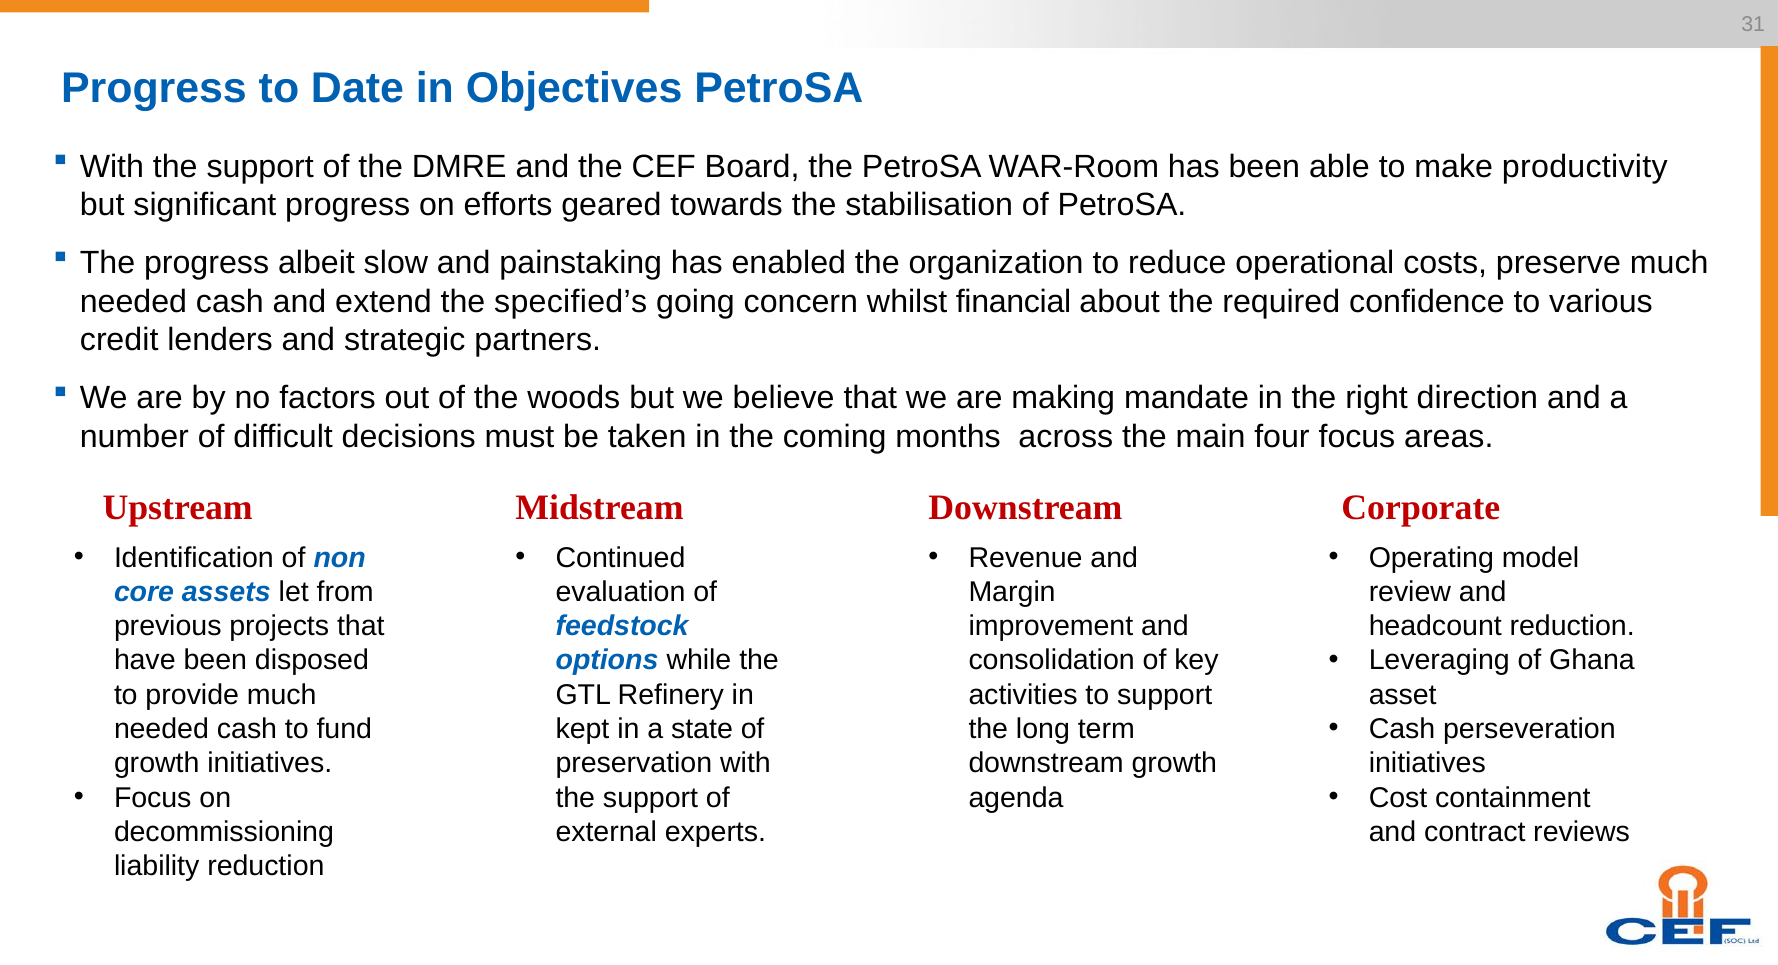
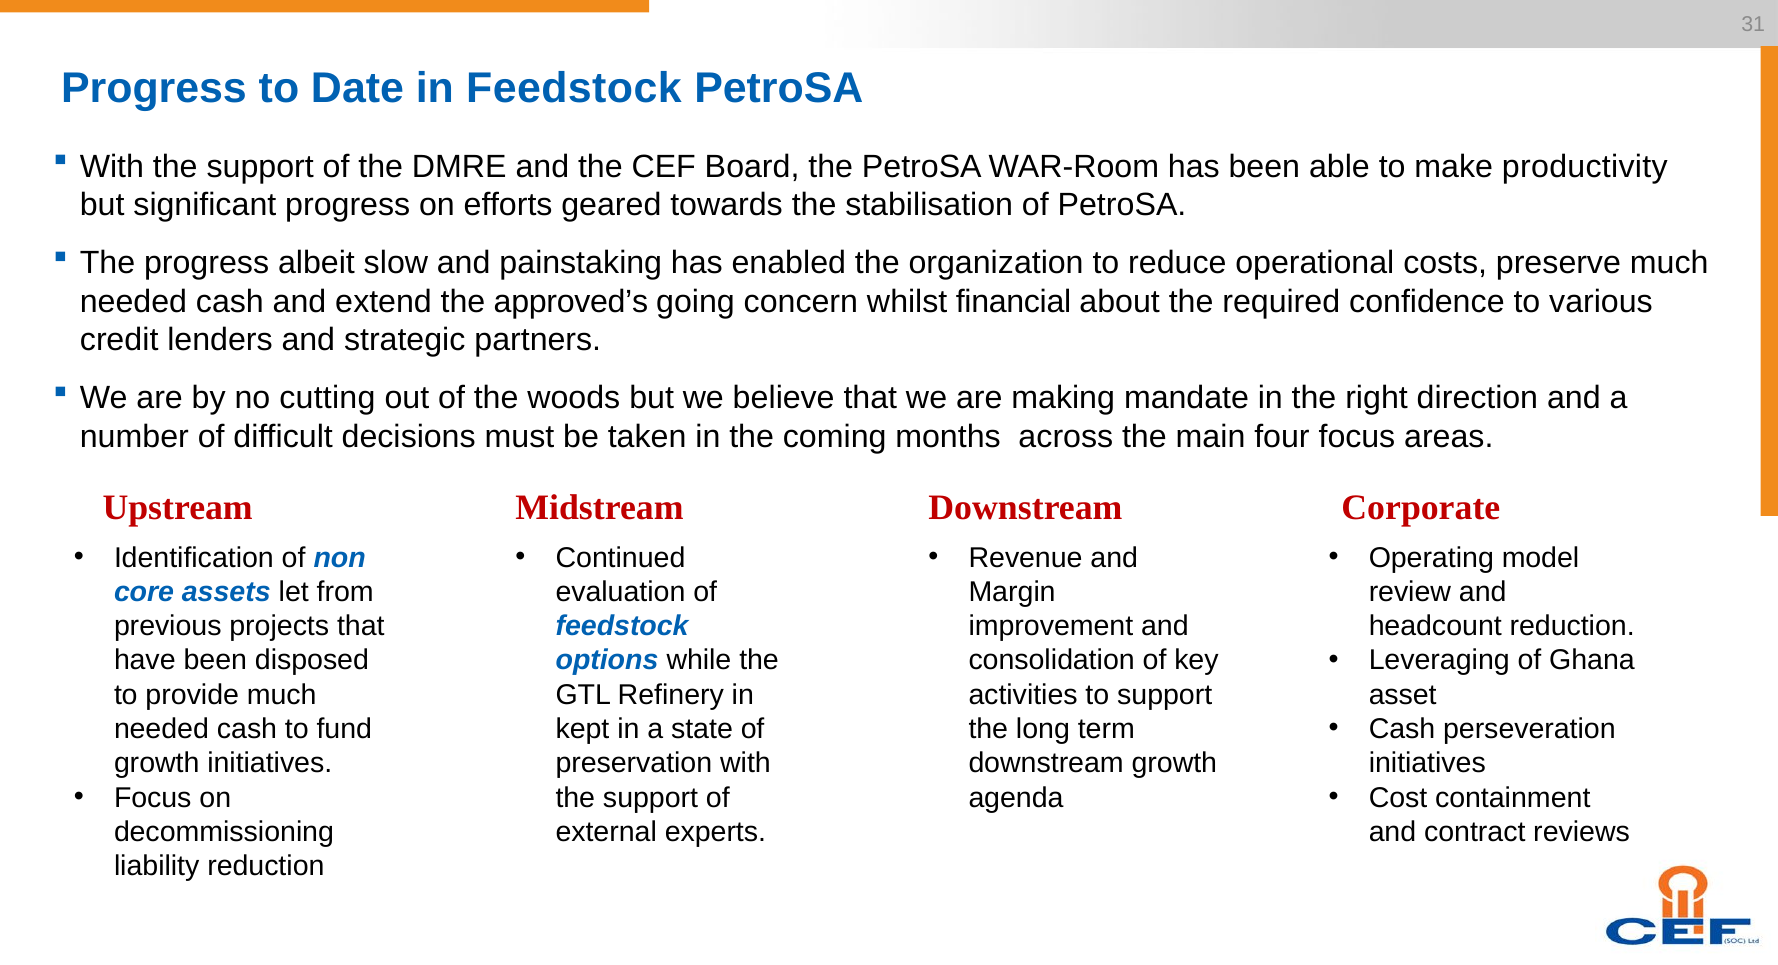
in Objectives: Objectives -> Feedstock
specified’s: specified’s -> approved’s
factors: factors -> cutting
